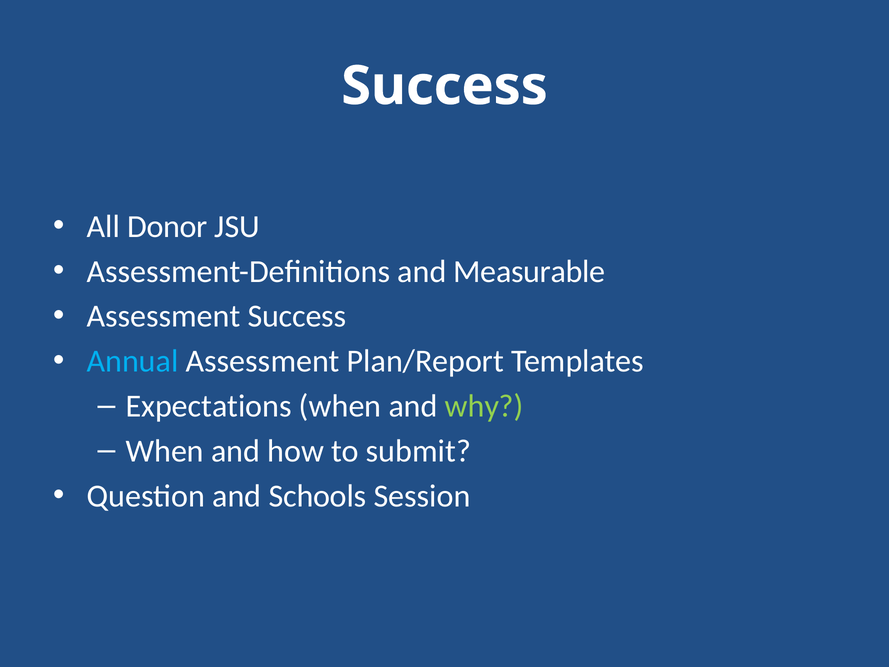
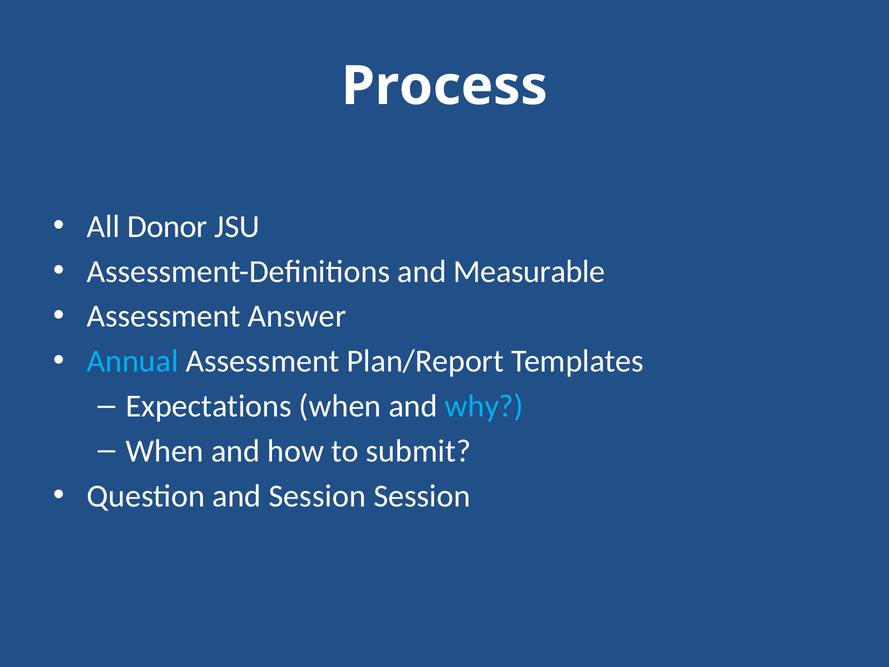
Success at (445, 86): Success -> Process
Assessment Success: Success -> Answer
why colour: light green -> light blue
and Schools: Schools -> Session
